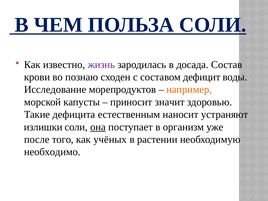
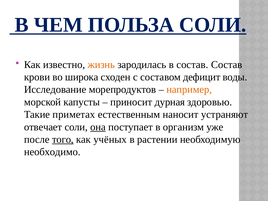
жизнь colour: purple -> orange
в досада: досада -> состав
познаю: познаю -> широка
значит: значит -> дурная
дефицита: дефицита -> приметах
излишки: излишки -> отвечает
того underline: none -> present
